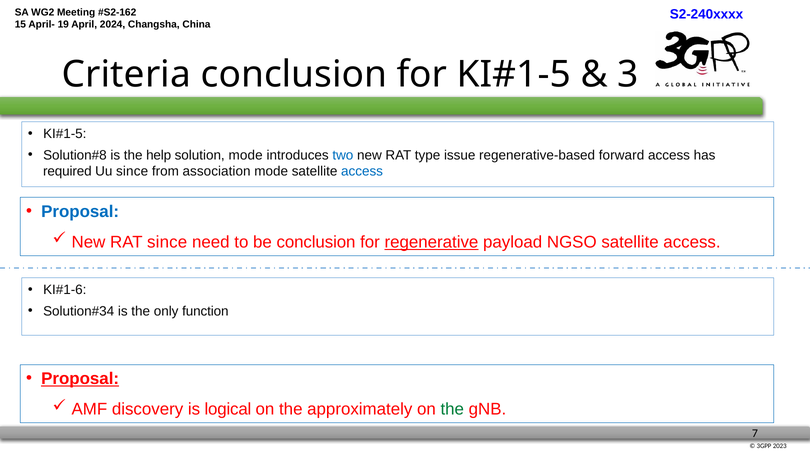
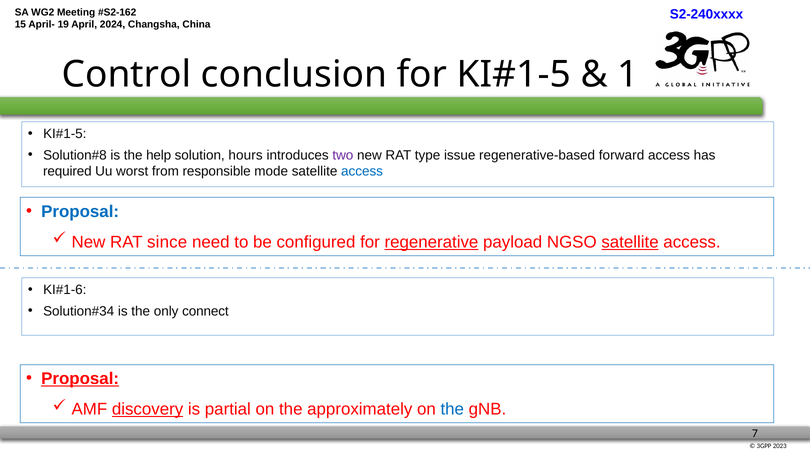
Criteria: Criteria -> Control
3: 3 -> 1
solution mode: mode -> hours
two colour: blue -> purple
Uu since: since -> worst
association: association -> responsible
be conclusion: conclusion -> configured
satellite at (630, 242) underline: none -> present
function: function -> connect
discovery underline: none -> present
logical: logical -> partial
the at (452, 409) colour: green -> blue
